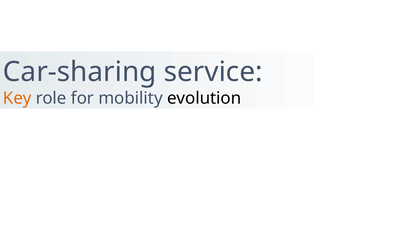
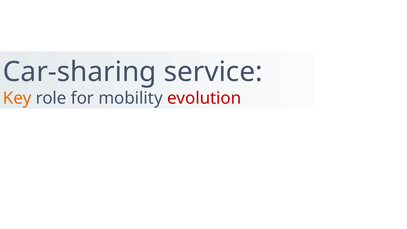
evolution colour: black -> red
